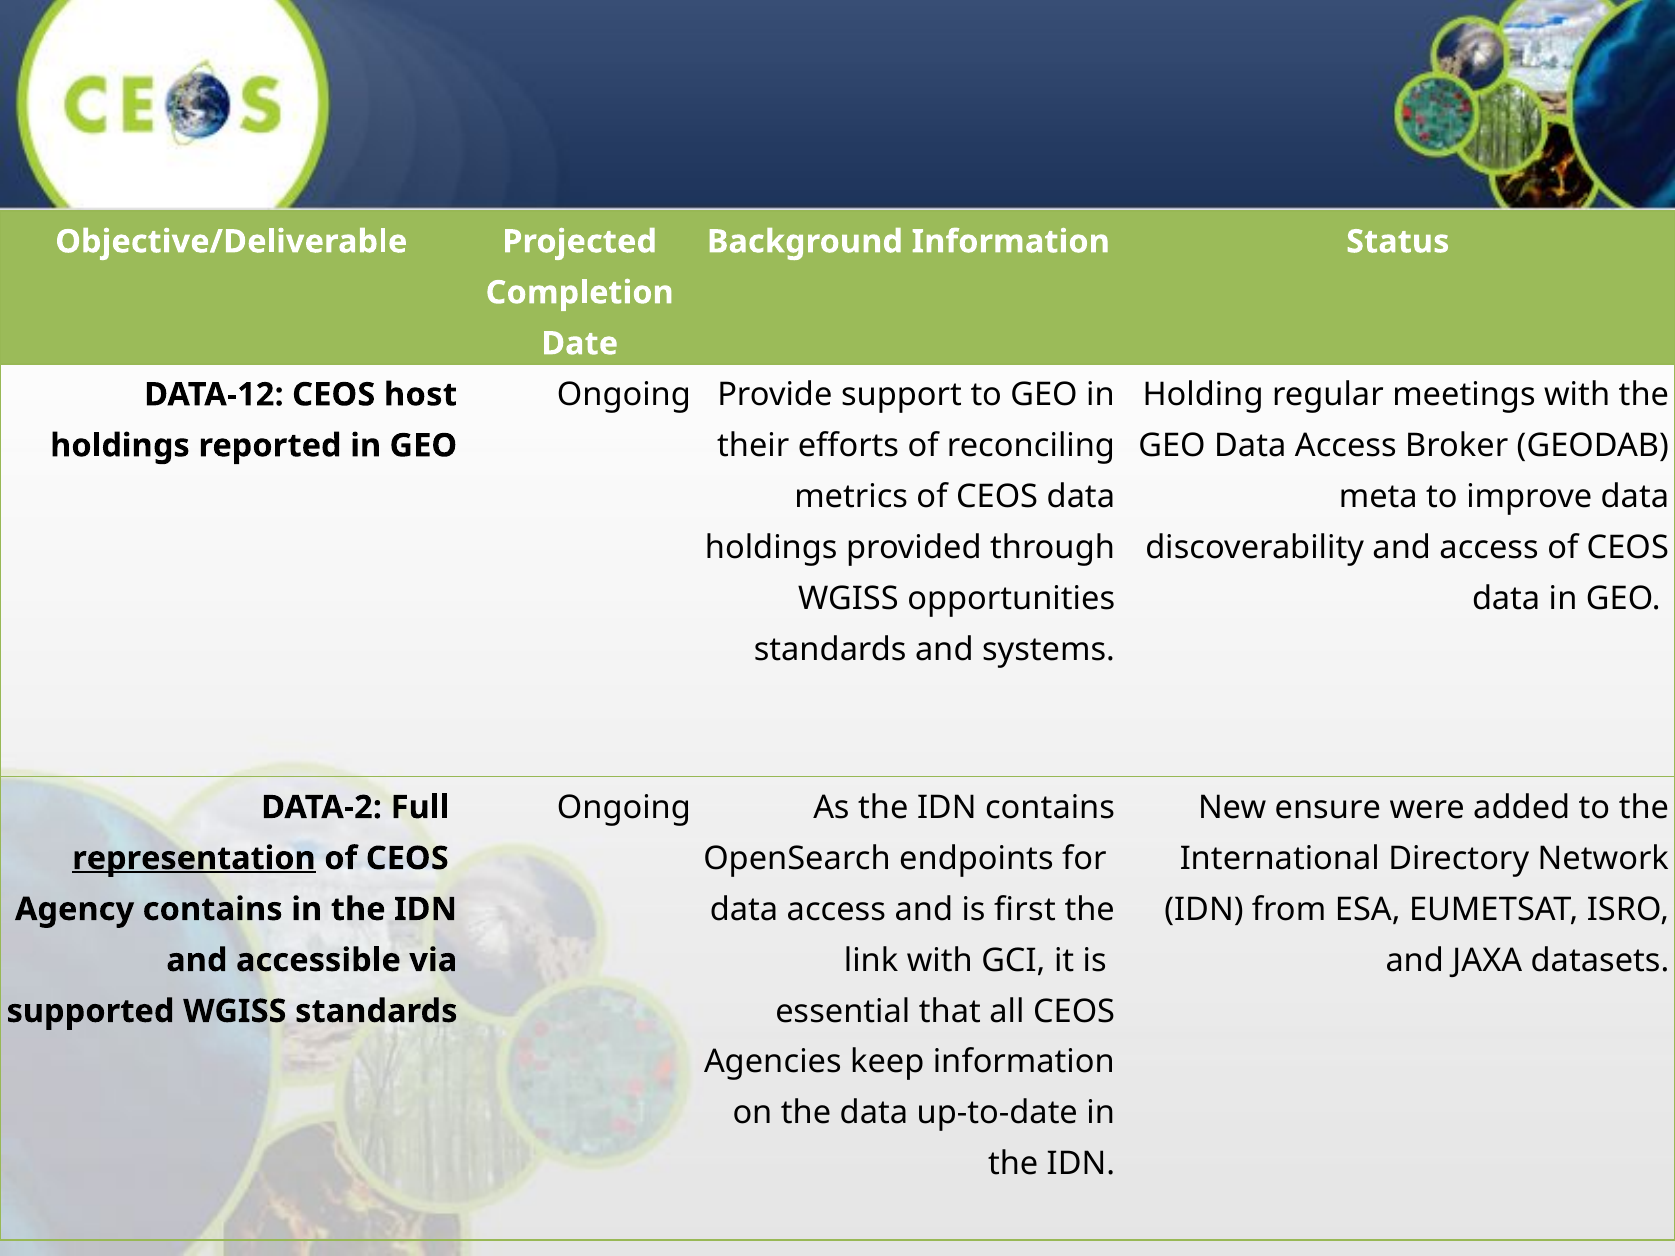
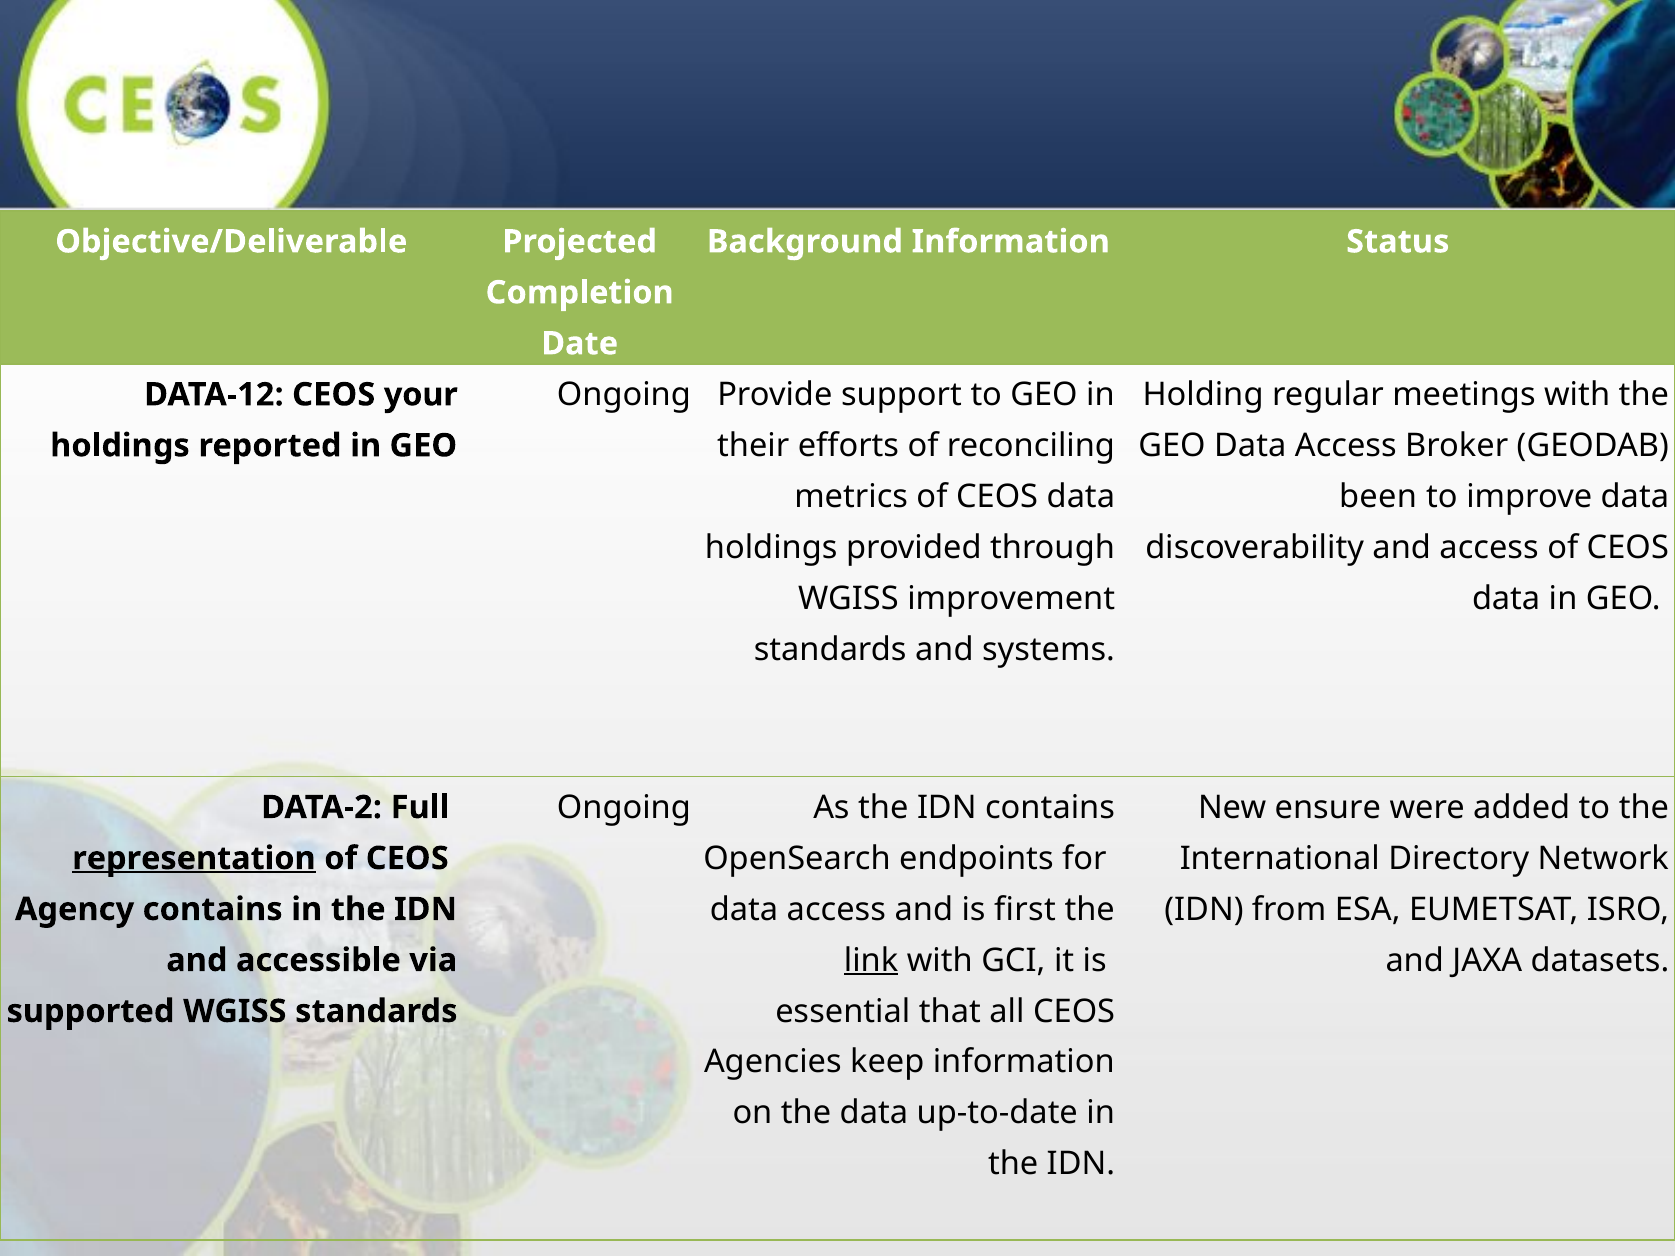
host: host -> your
meta: meta -> been
opportunities: opportunities -> improvement
link underline: none -> present
